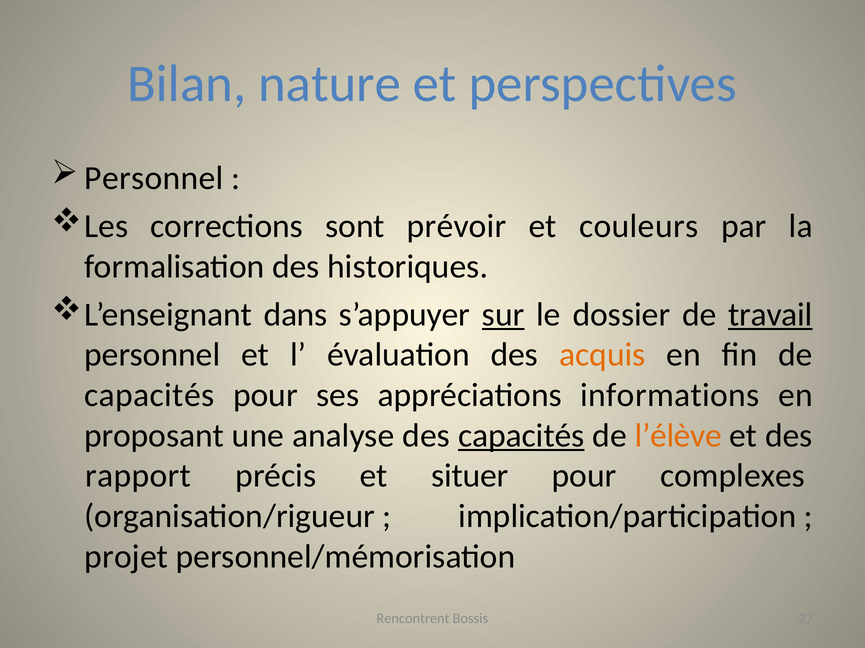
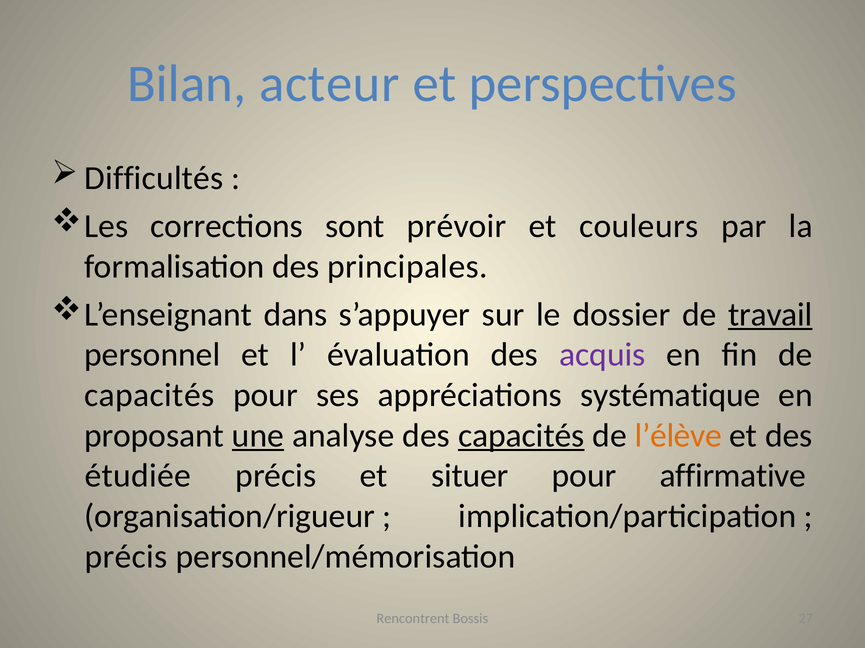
nature: nature -> acteur
Personnel at (154, 178): Personnel -> Difficultés
historiques: historiques -> principales
sur underline: present -> none
acquis colour: orange -> purple
informations: informations -> systématique
une underline: none -> present
rapport: rapport -> étudiée
complexes: complexes -> affirmative
projet at (126, 557): projet -> précis
